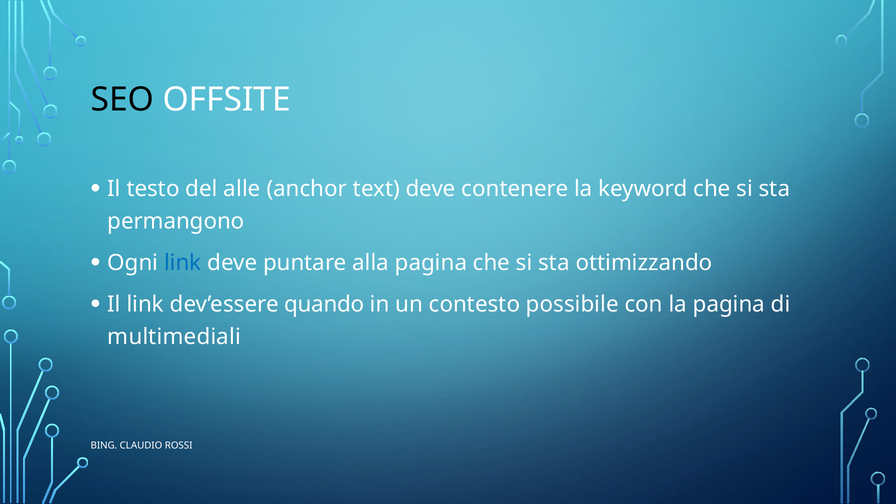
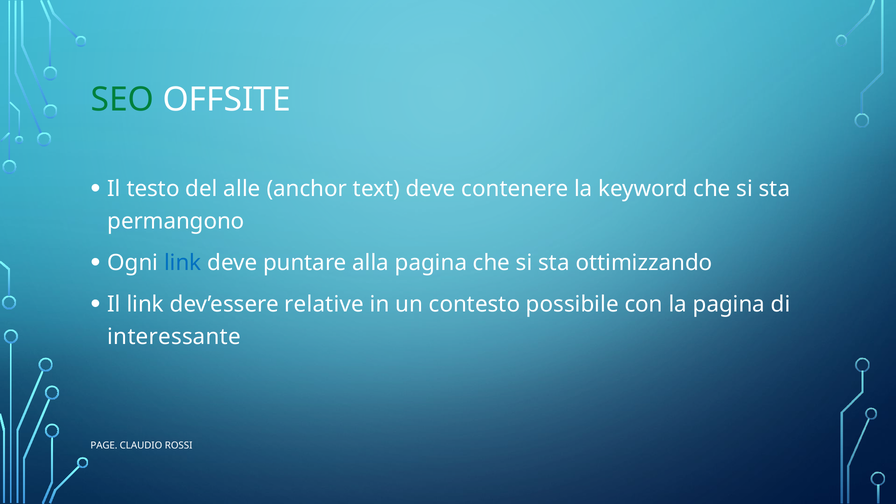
SEO colour: black -> green
quando: quando -> relative
multimediali: multimediali -> interessante
BING: BING -> PAGE
